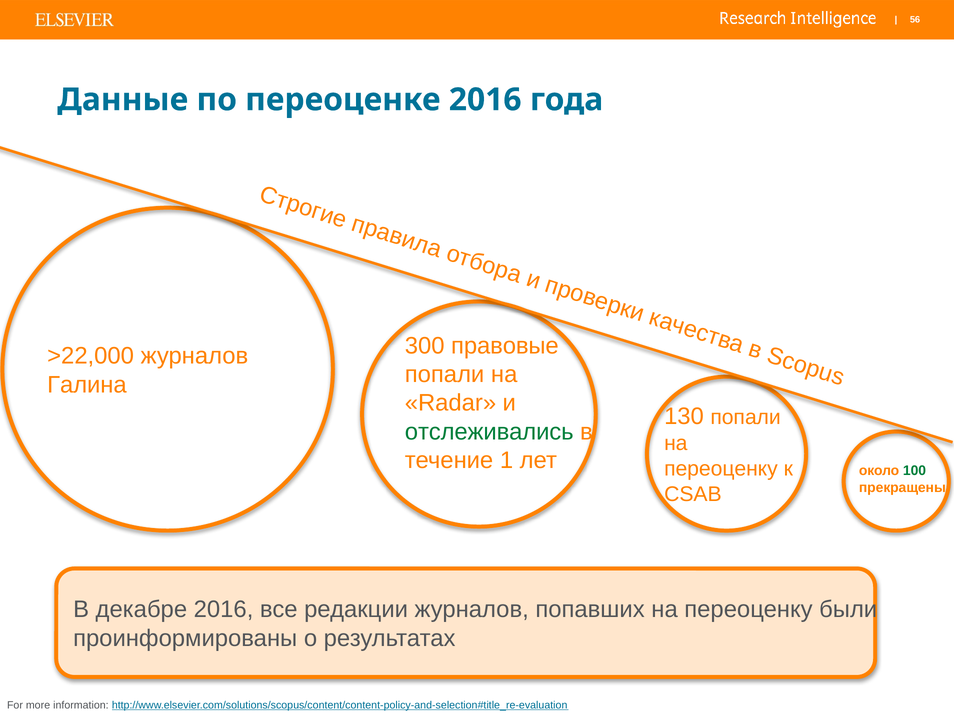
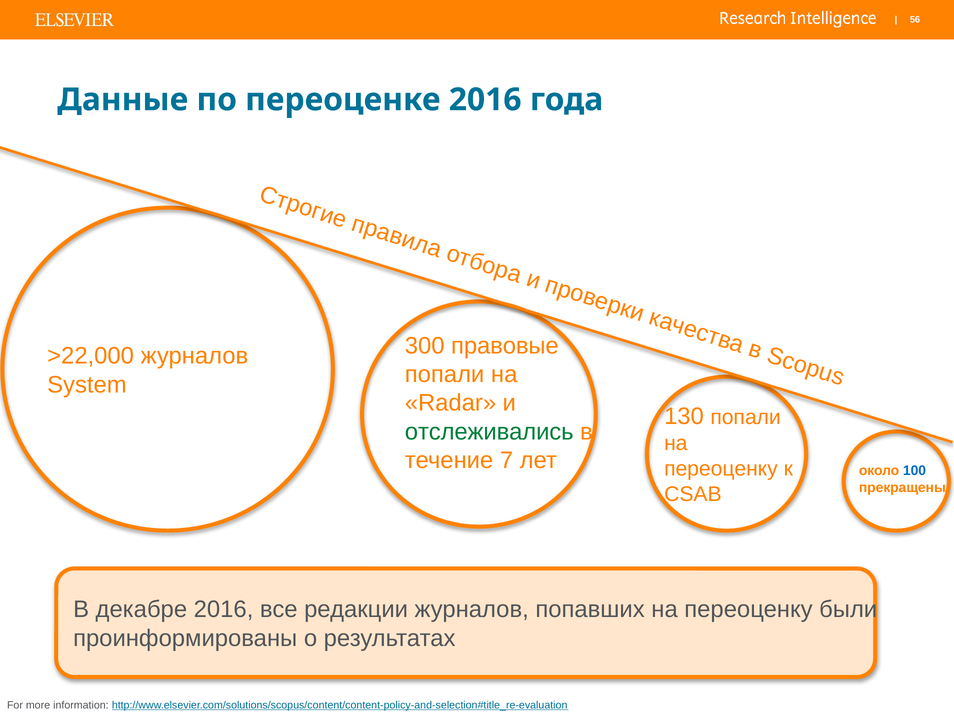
Галина: Галина -> System
1: 1 -> 7
100 colour: green -> blue
